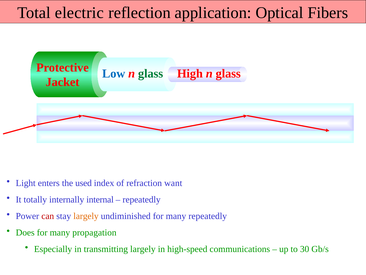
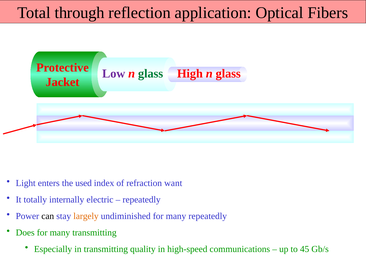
electric: electric -> through
Low colour: blue -> purple
internal: internal -> electric
can colour: red -> black
many propagation: propagation -> transmitting
transmitting largely: largely -> quality
30: 30 -> 45
